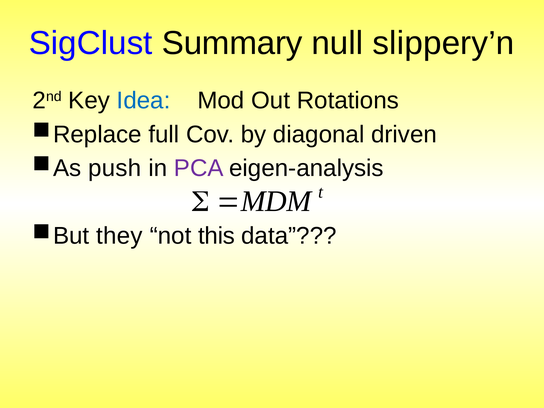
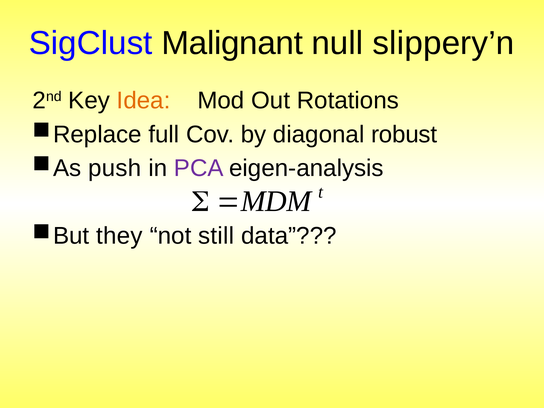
Summary: Summary -> Malignant
Idea colour: blue -> orange
driven: driven -> robust
this: this -> still
